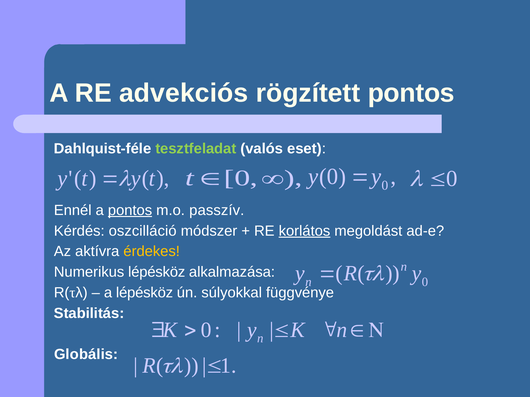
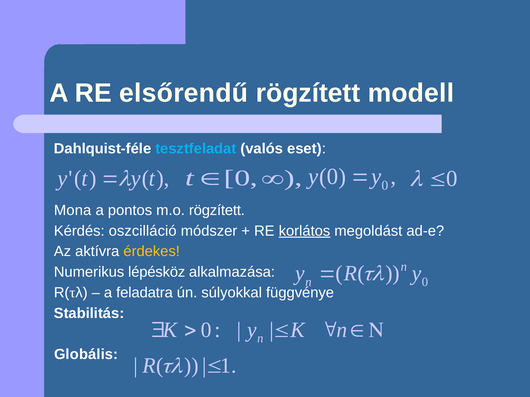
advekciós: advekciós -> elsőrendű
rögzített pontos: pontos -> modell
tesztfeladat colour: light green -> light blue
Ennél: Ennél -> Mona
pontos at (130, 211) underline: present -> none
m.o passzív: passzív -> rögzített
a lépésköz: lépésköz -> feladatra
